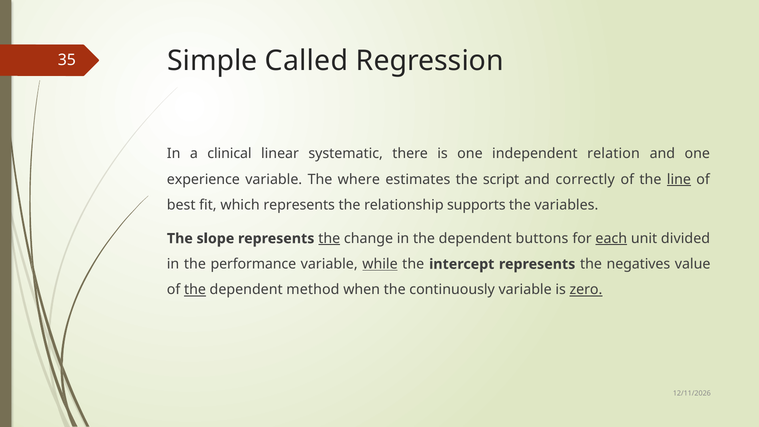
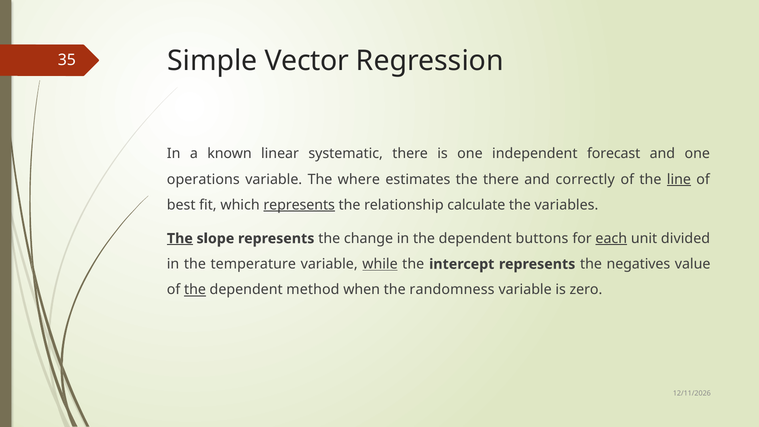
Called: Called -> Vector
clinical: clinical -> known
relation: relation -> forecast
experience: experience -> operations
the script: script -> there
represents at (299, 205) underline: none -> present
supports: supports -> calculate
The at (180, 239) underline: none -> present
the at (329, 239) underline: present -> none
performance: performance -> temperature
continuously: continuously -> randomness
zero underline: present -> none
